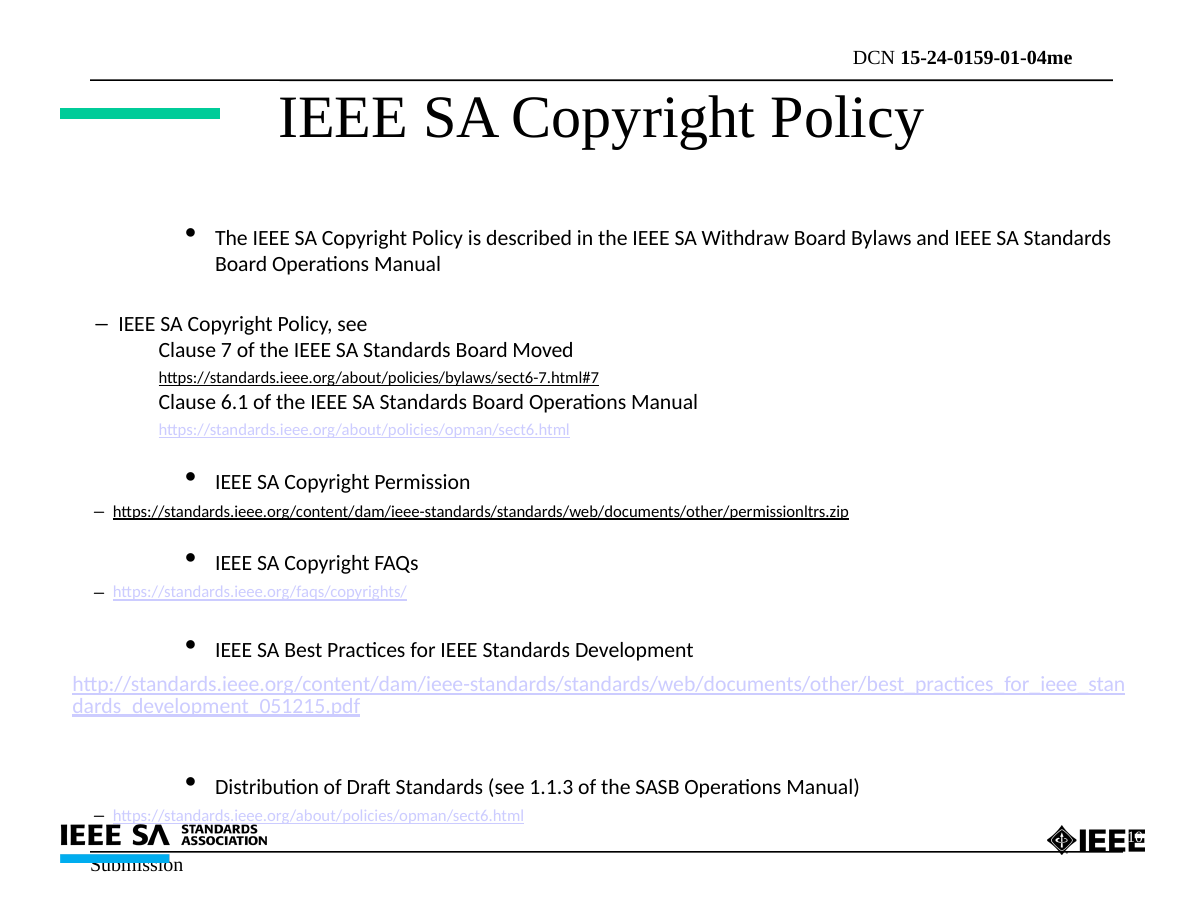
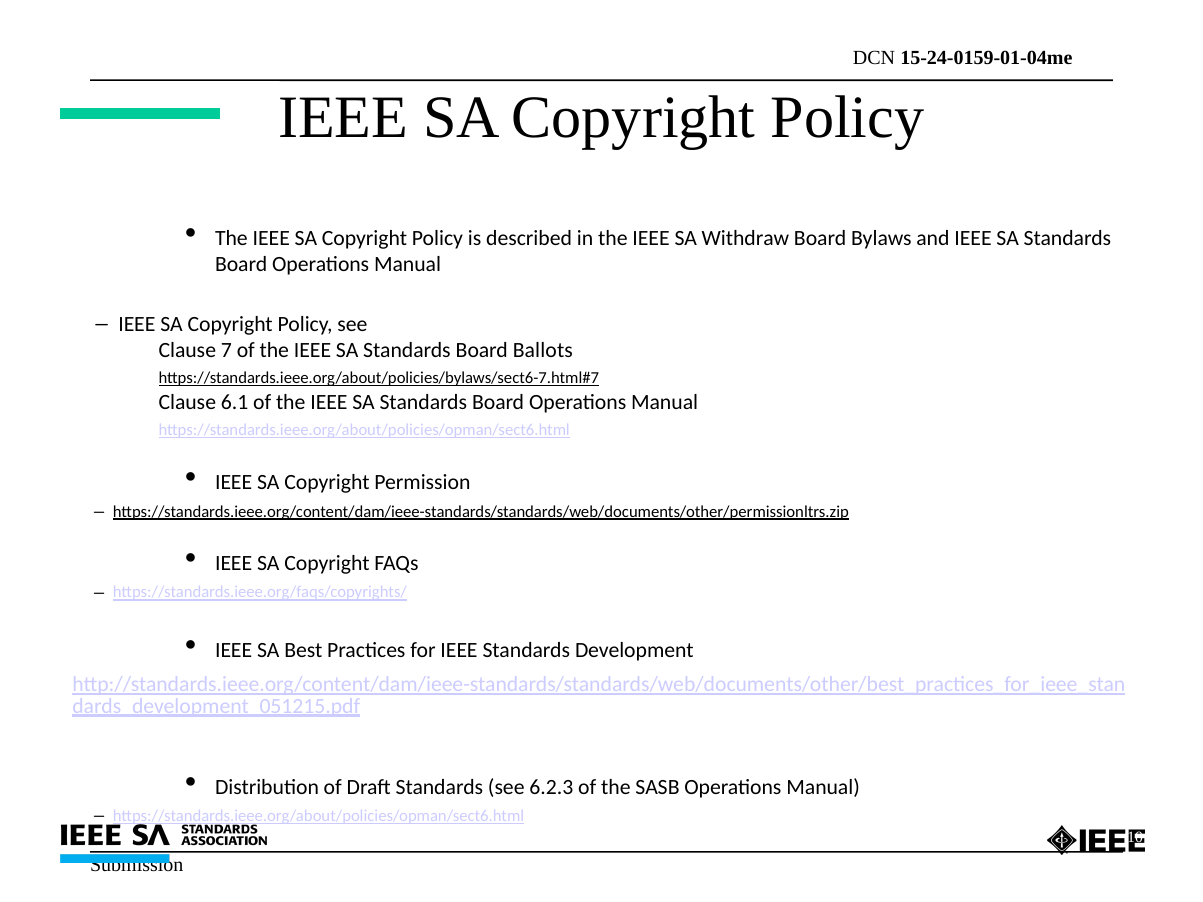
Moved: Moved -> Ballots
1.1.3: 1.1.3 -> 6.2.3
